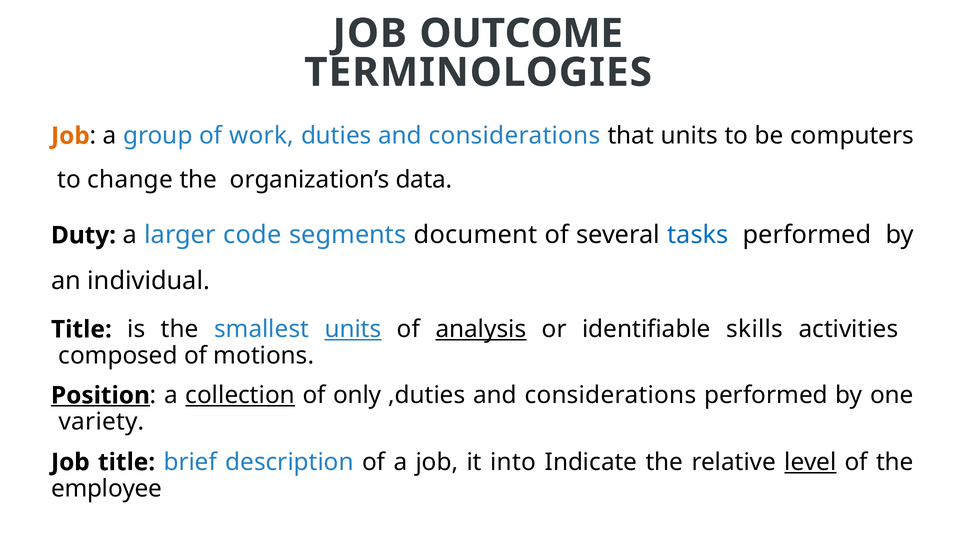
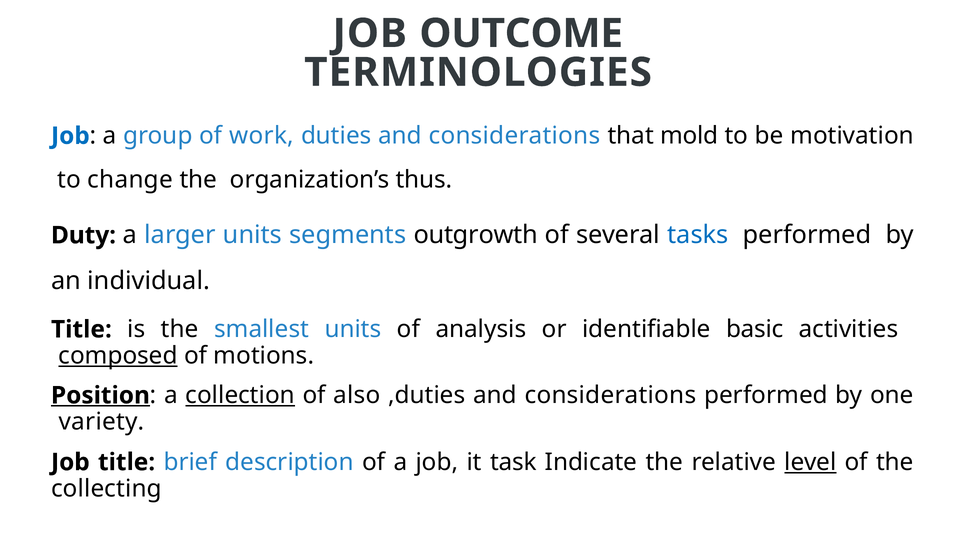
Job at (70, 136) colour: orange -> blue
that units: units -> mold
computers: computers -> motivation
data: data -> thus
larger code: code -> units
document: document -> outgrowth
units at (353, 330) underline: present -> none
analysis underline: present -> none
skills: skills -> basic
composed underline: none -> present
only: only -> also
into: into -> task
employee: employee -> collecting
